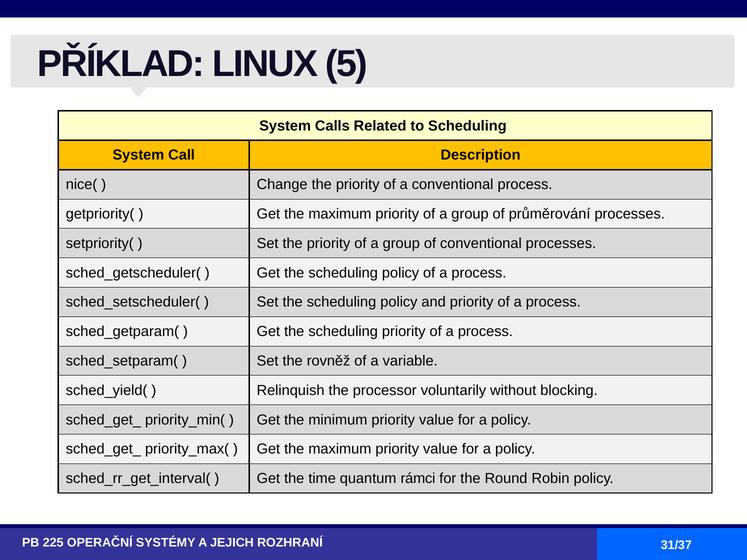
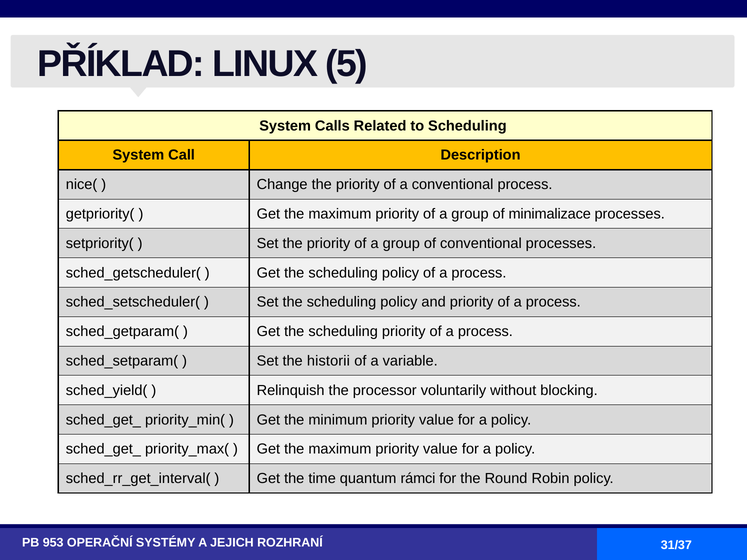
průměrování: průměrování -> minimalizace
rovněž: rovněž -> historii
225: 225 -> 953
